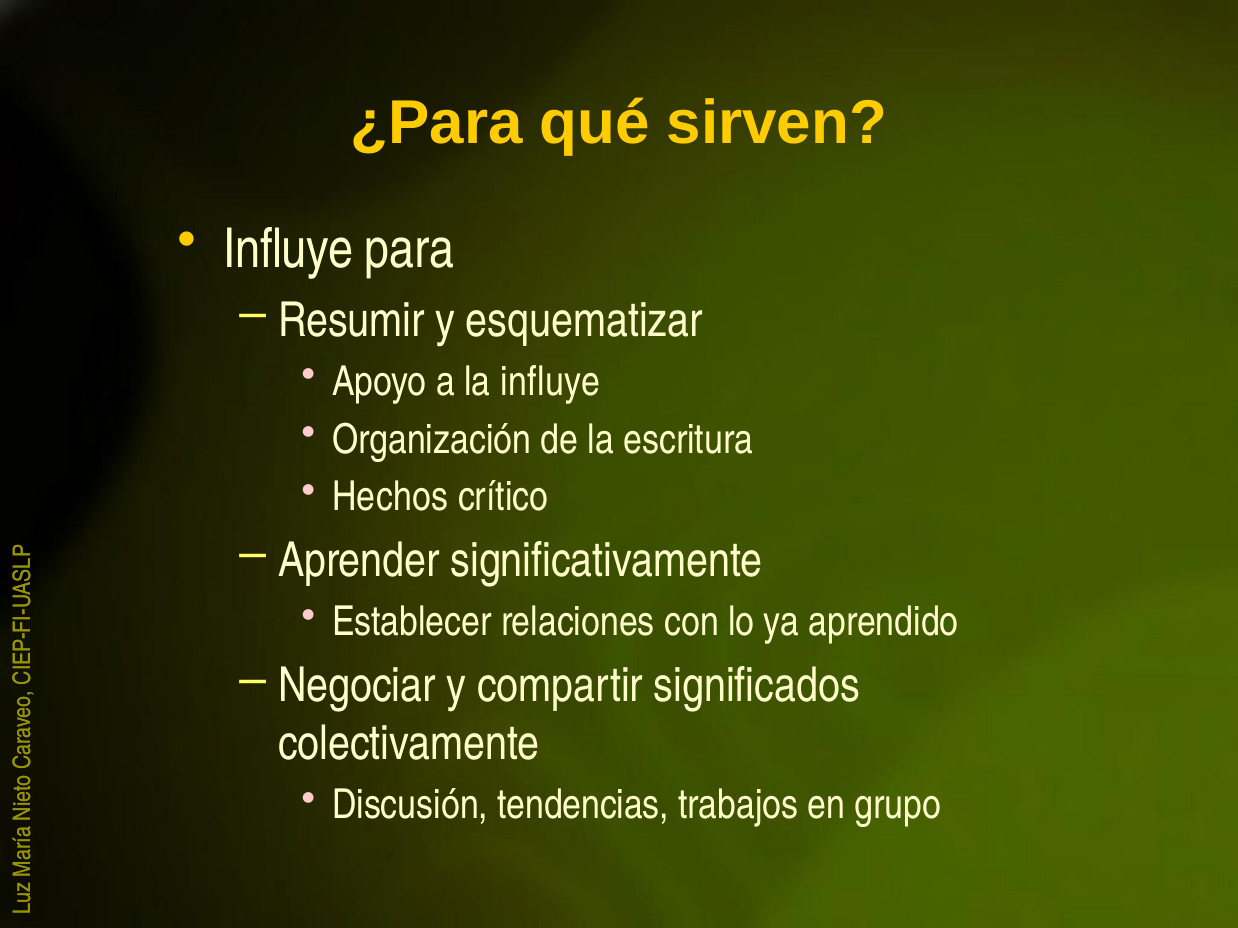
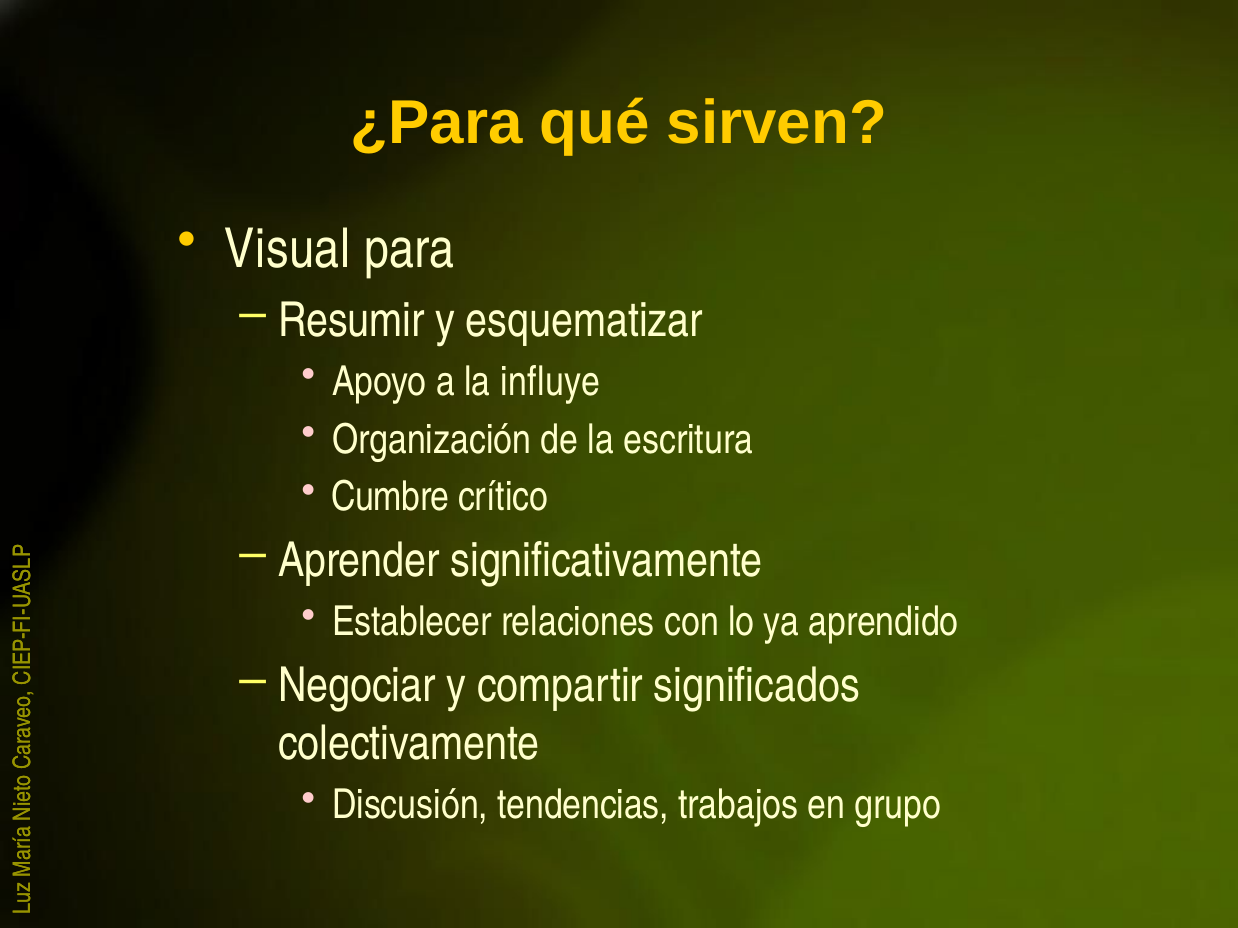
Influye at (288, 249): Influye -> Visual
Hechos: Hechos -> Cumbre
